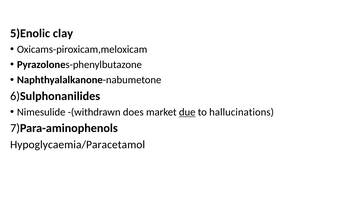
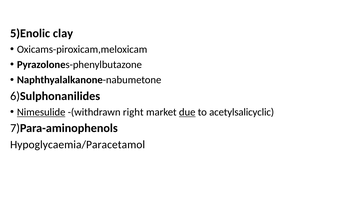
Nimesulide underline: none -> present
does: does -> right
hallucinations: hallucinations -> acetylsalicyclic
